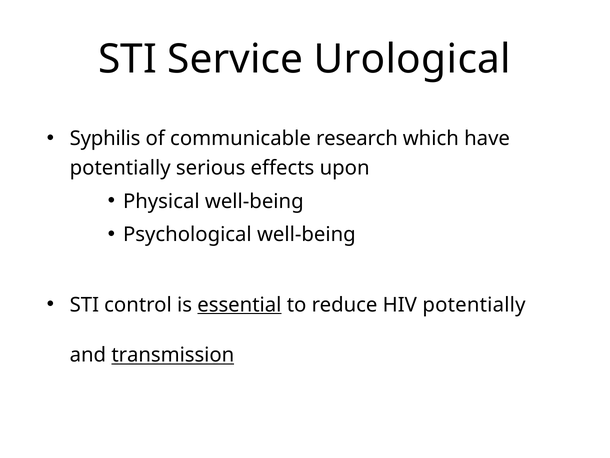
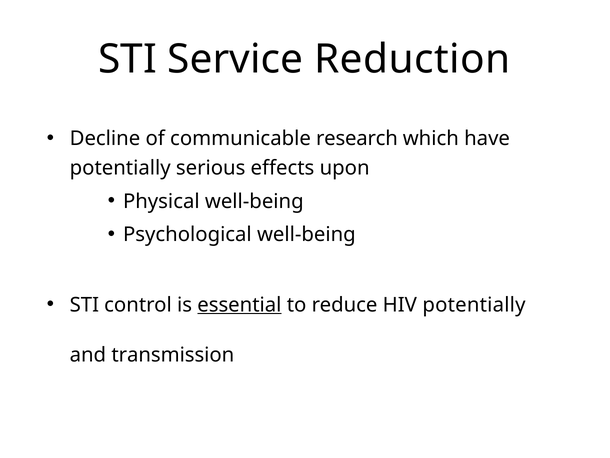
Urological: Urological -> Reduction
Syphilis: Syphilis -> Decline
transmission underline: present -> none
